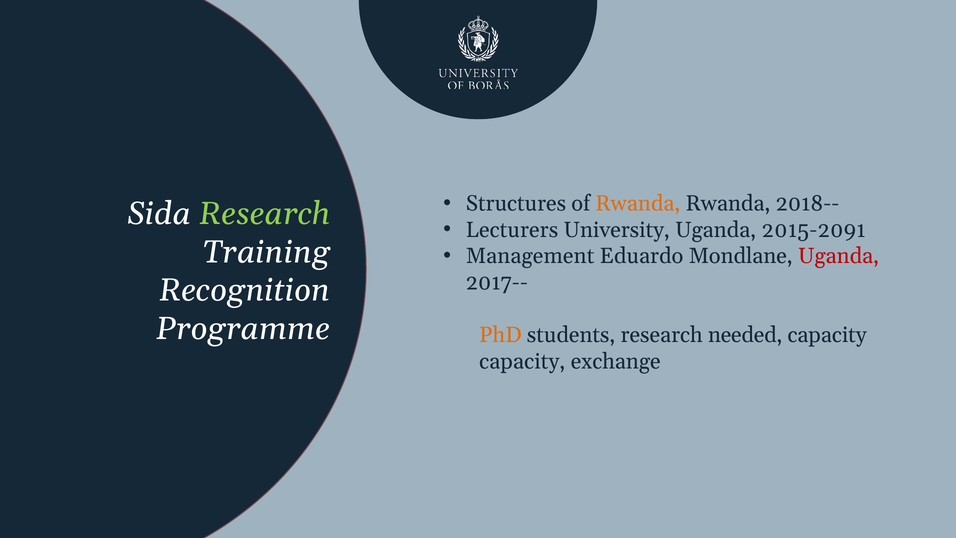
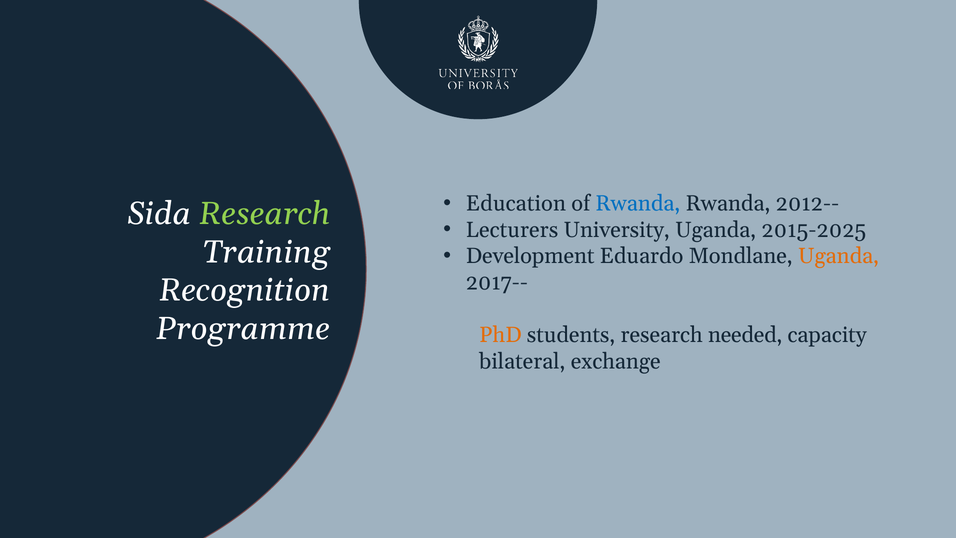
Structures: Structures -> Education
Rwanda at (638, 203) colour: orange -> blue
2018--: 2018-- -> 2012--
2015-2091: 2015-2091 -> 2015-2025
Management: Management -> Development
Uganda at (839, 256) colour: red -> orange
capacity at (522, 361): capacity -> bilateral
